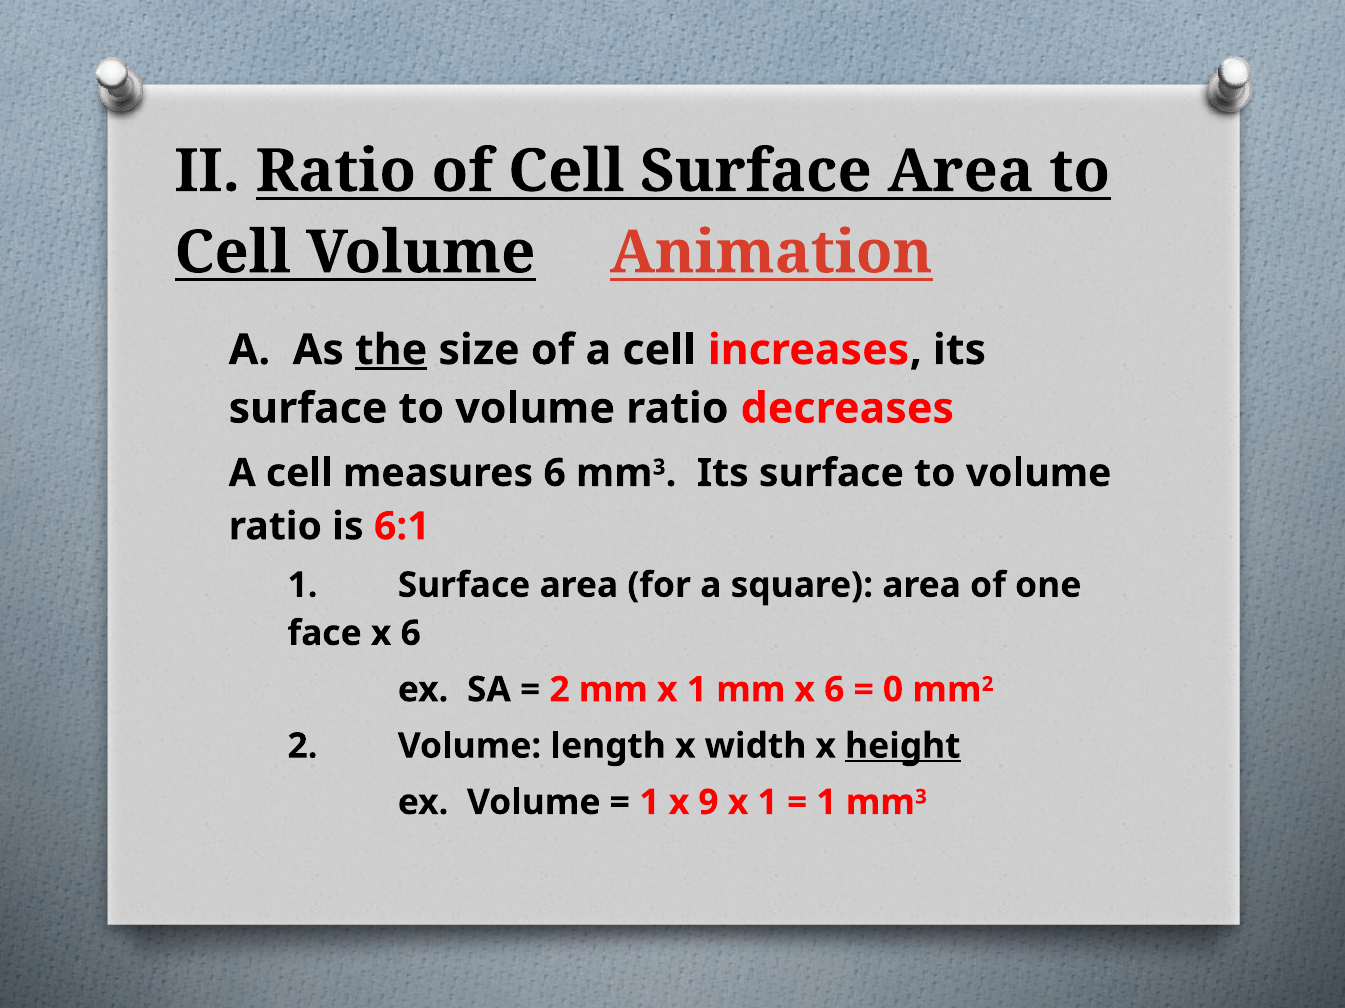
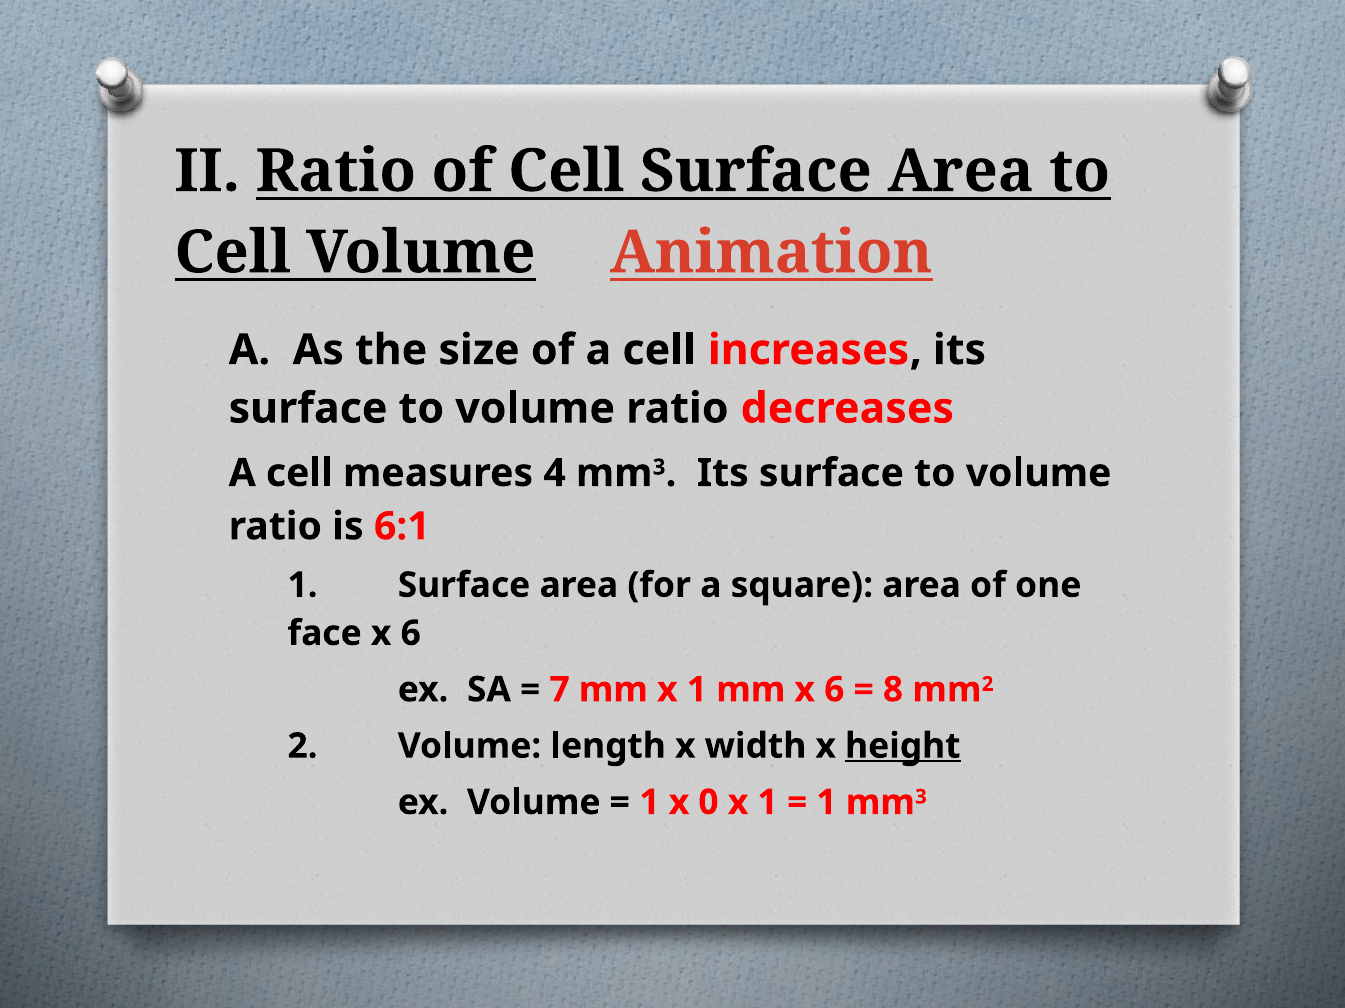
the underline: present -> none
measures 6: 6 -> 4
2 at (560, 690): 2 -> 7
0: 0 -> 8
9: 9 -> 0
